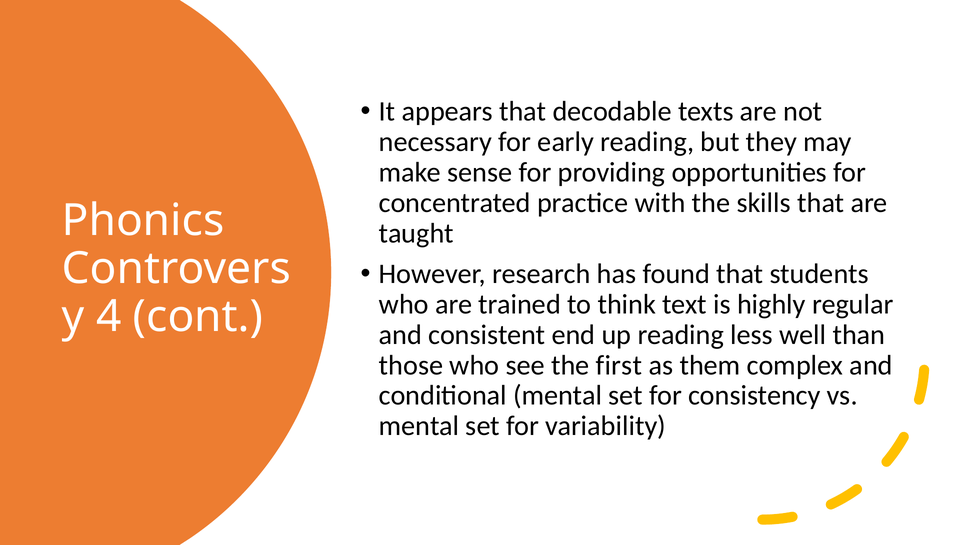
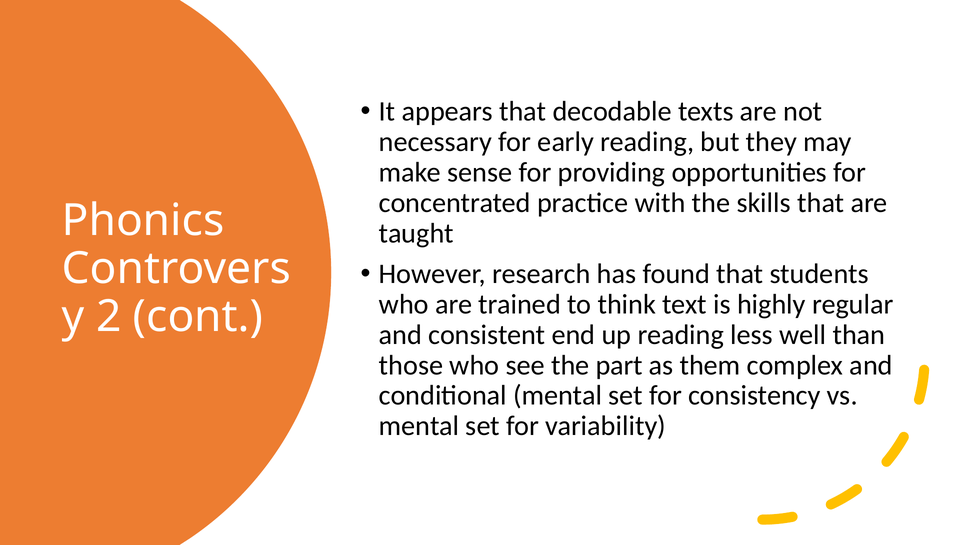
4: 4 -> 2
first: first -> part
